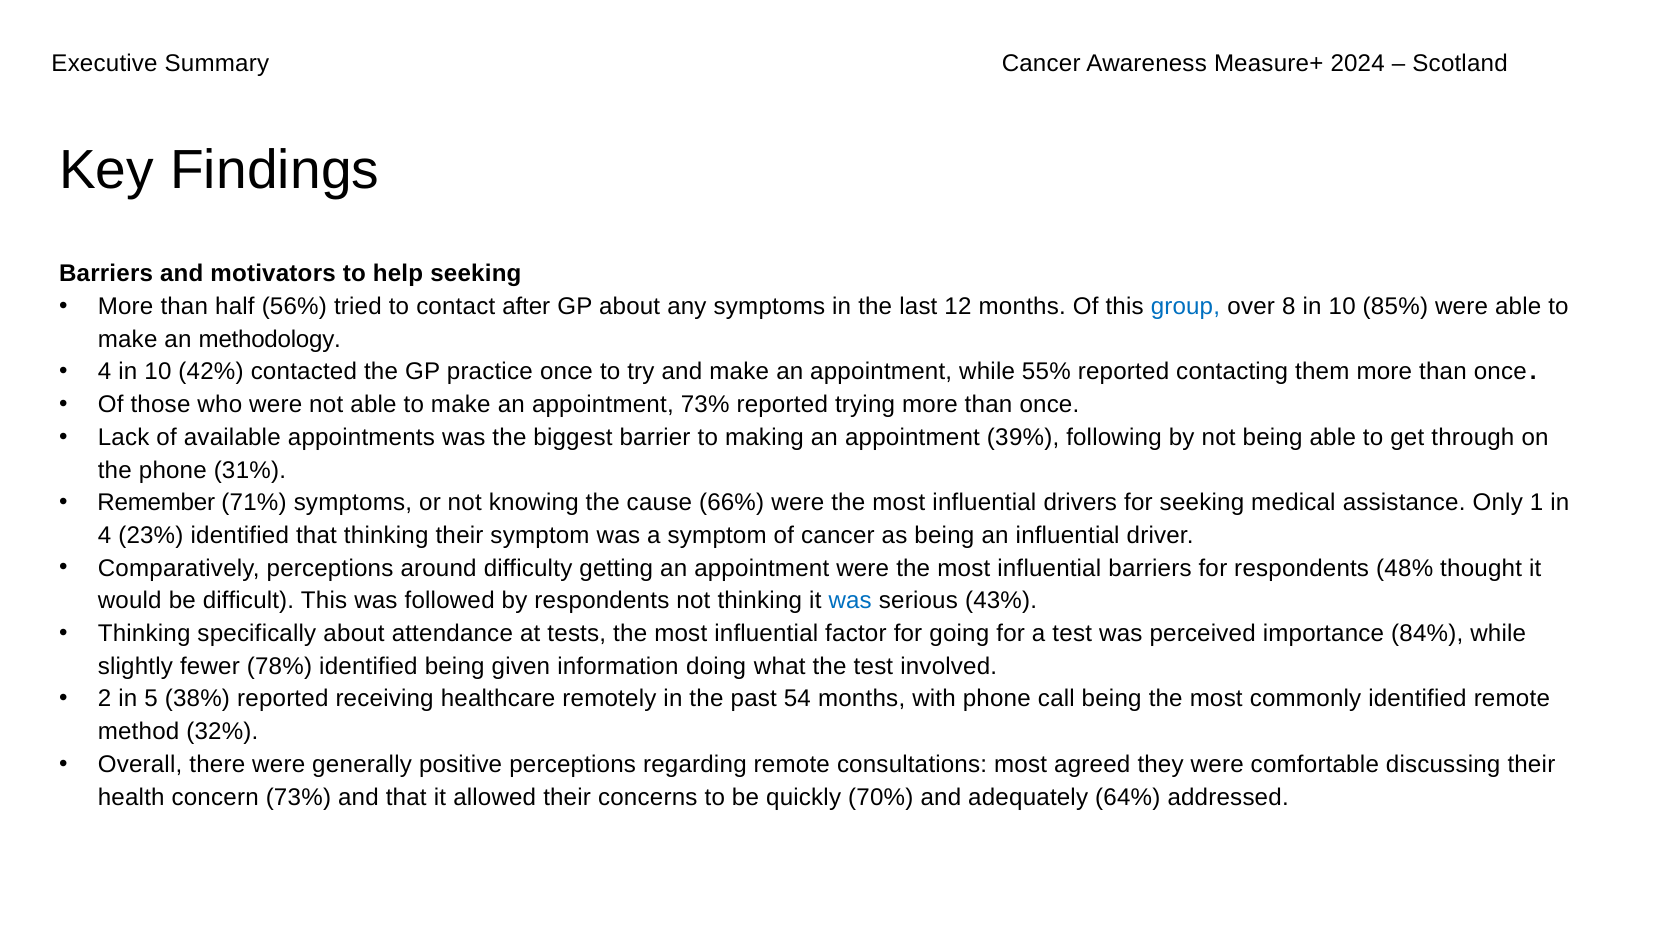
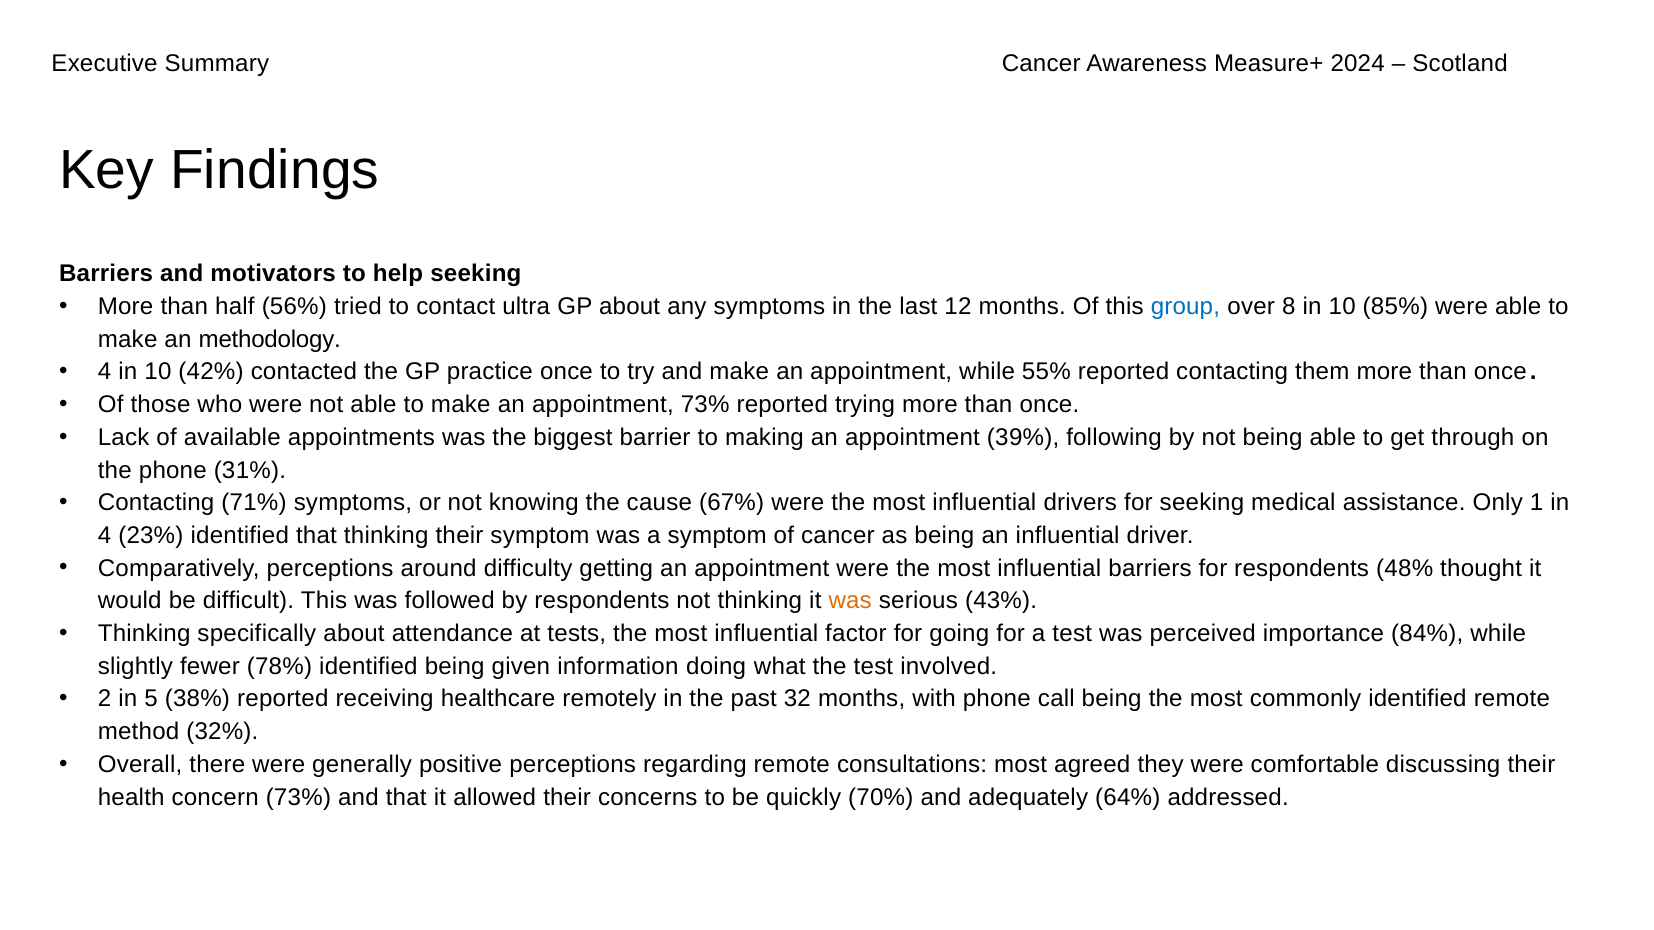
after: after -> ultra
Remember at (156, 503): Remember -> Contacting
66%: 66% -> 67%
was at (850, 601) colour: blue -> orange
54: 54 -> 32
